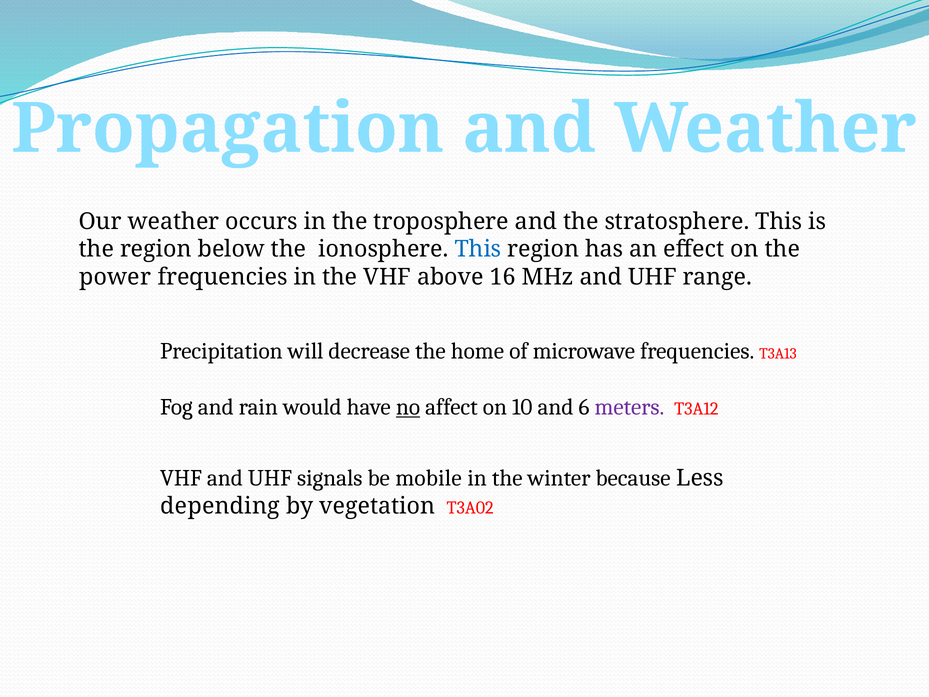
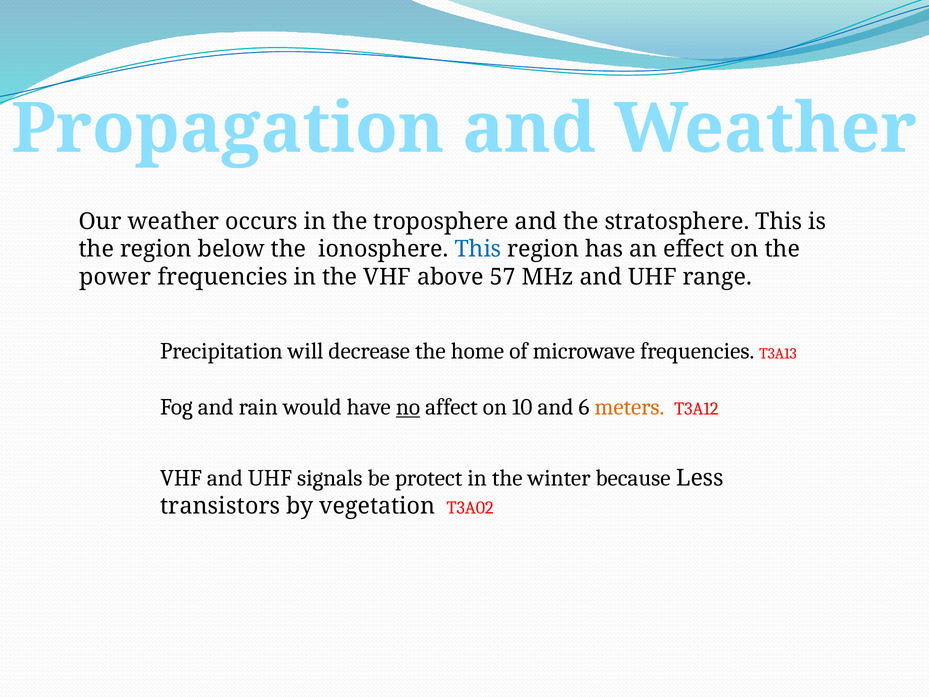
16: 16 -> 57
meters colour: purple -> orange
mobile: mobile -> protect
depending: depending -> transistors
